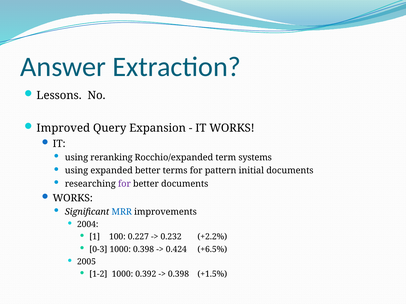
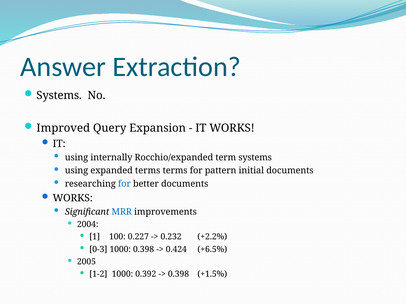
Lessons at (59, 95): Lessons -> Systems
reranking: reranking -> internally
expanded better: better -> terms
for at (124, 184) colour: purple -> blue
